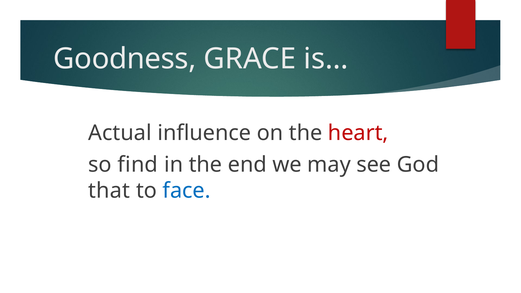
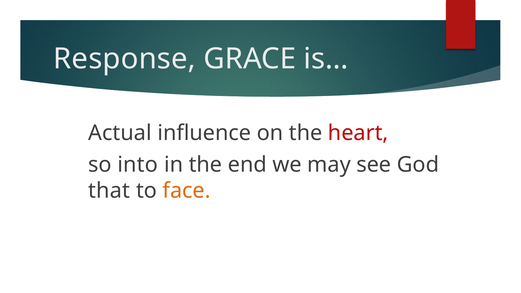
Goodness: Goodness -> Response
find: find -> into
face colour: blue -> orange
